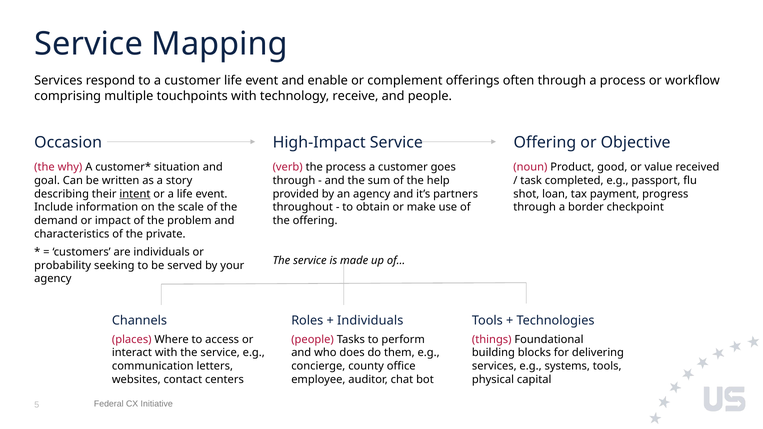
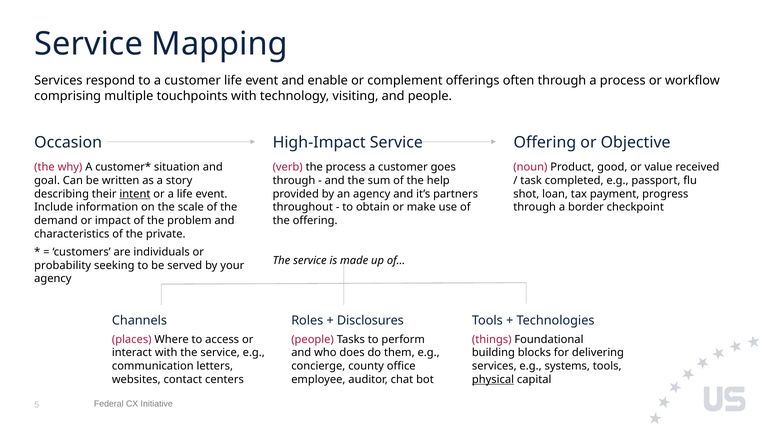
receive: receive -> visiting
Individuals at (370, 321): Individuals -> Disclosures
physical underline: none -> present
